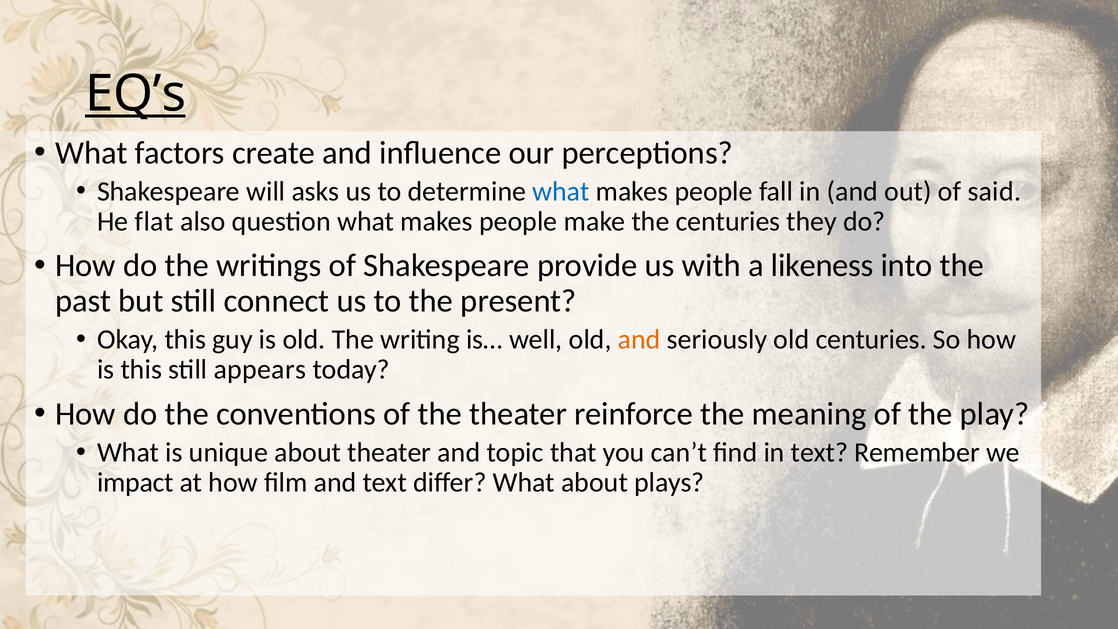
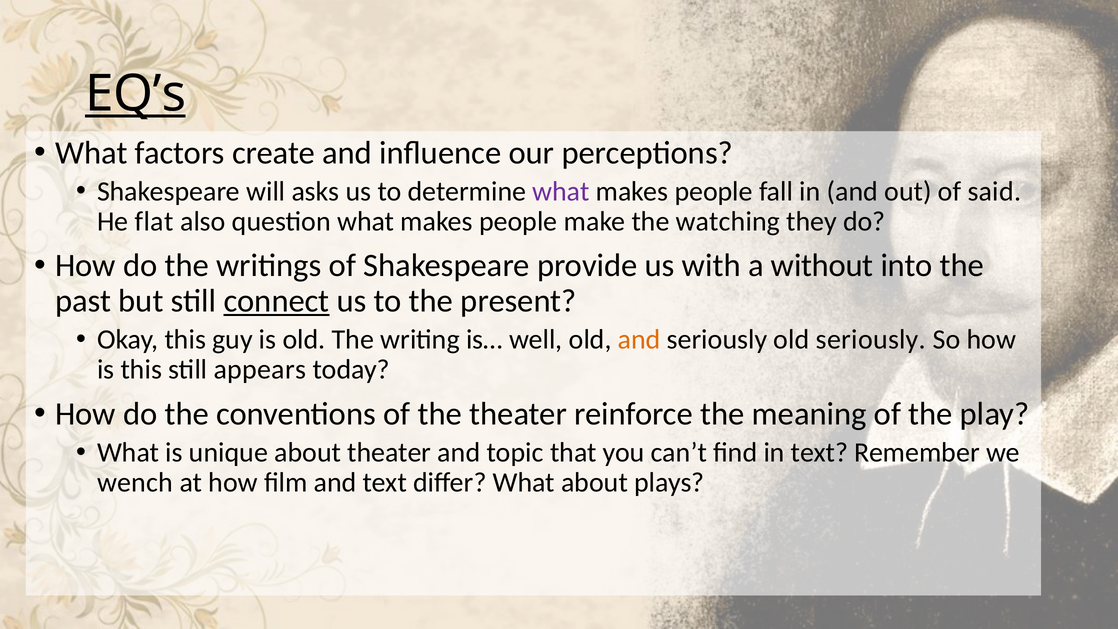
what at (561, 191) colour: blue -> purple
the centuries: centuries -> watching
likeness: likeness -> without
connect underline: none -> present
old centuries: centuries -> seriously
impact: impact -> wench
